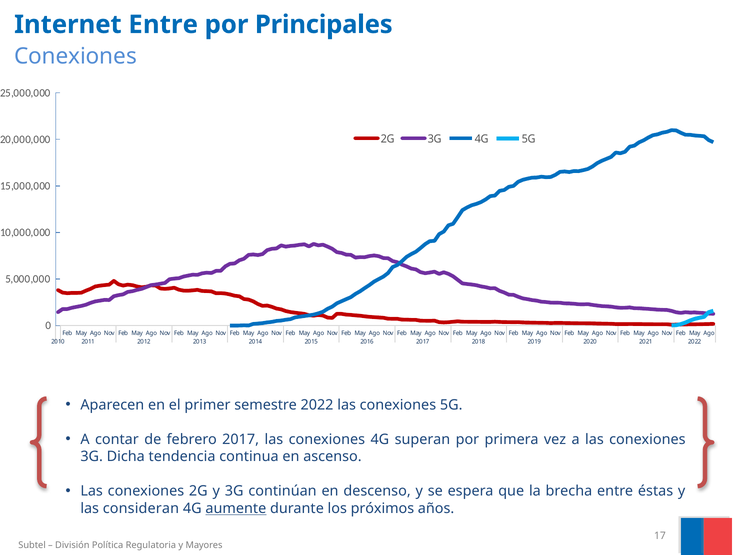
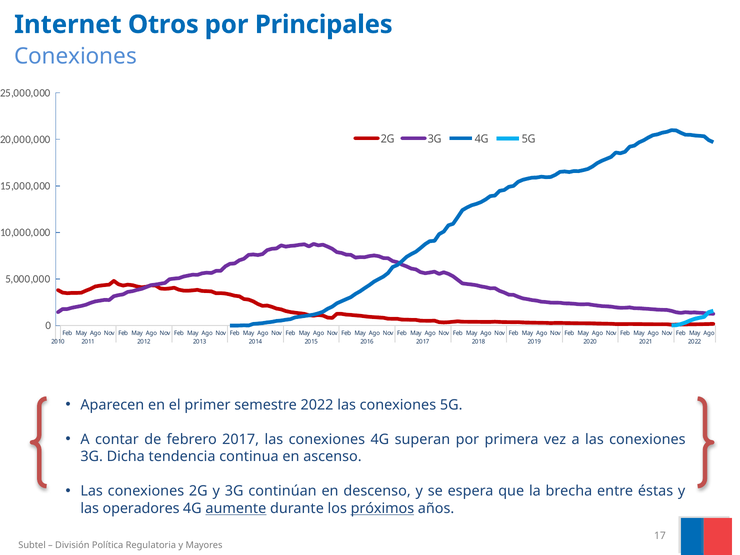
Internet Entre: Entre -> Otros
consideran: consideran -> operadores
próximos underline: none -> present
